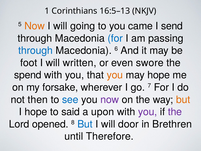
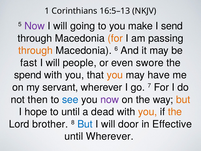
Now at (35, 26) colour: orange -> purple
came: came -> make
for at (115, 38) colour: blue -> orange
through at (36, 50) colour: blue -> orange
foot: foot -> fast
written: written -> people
may hope: hope -> have
forsake: forsake -> servant
to said: said -> until
upon: upon -> dead
you at (148, 112) colour: purple -> orange
the at (175, 112) colour: purple -> orange
opened: opened -> brother
Brethren: Brethren -> Effective
until Therefore: Therefore -> Wherever
